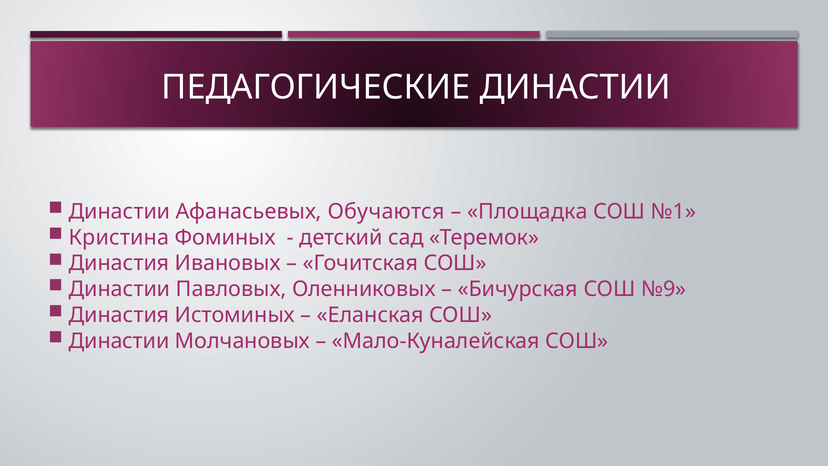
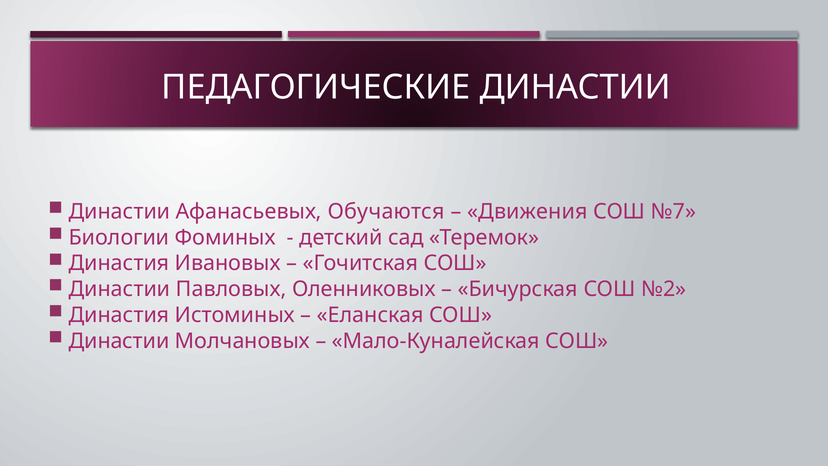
Площадка: Площадка -> Движения
№1: №1 -> №7
Кристина: Кристина -> Биологии
№9: №9 -> №2
